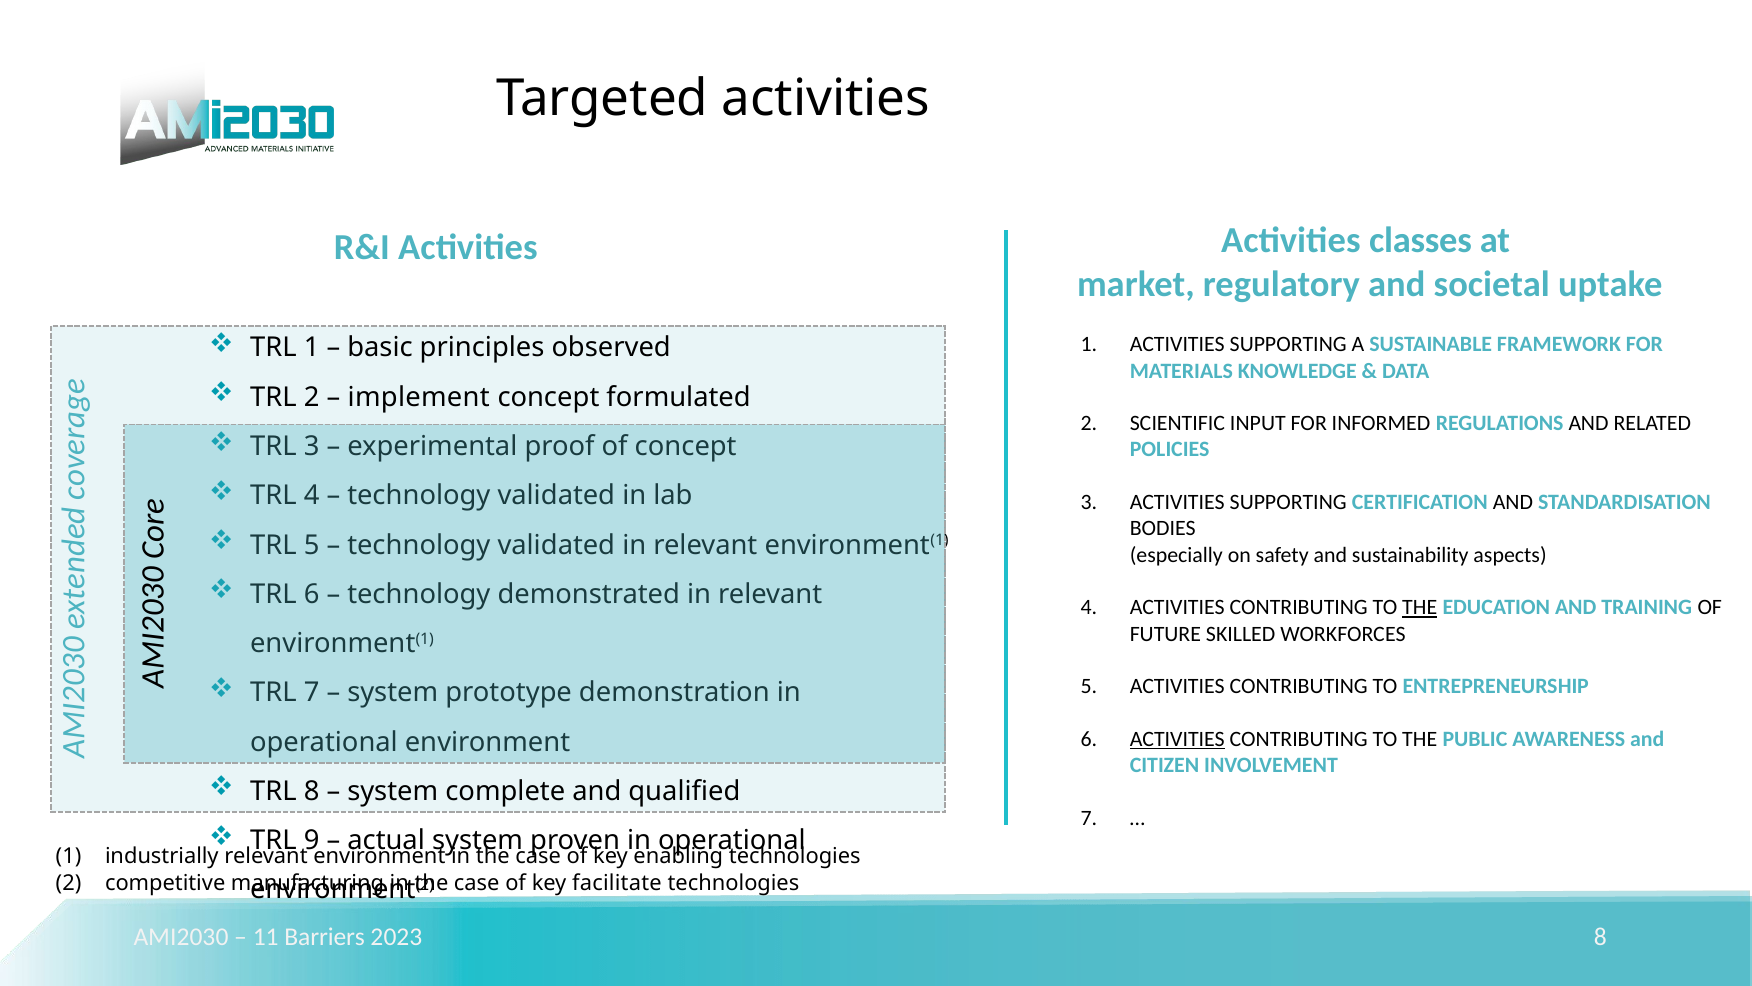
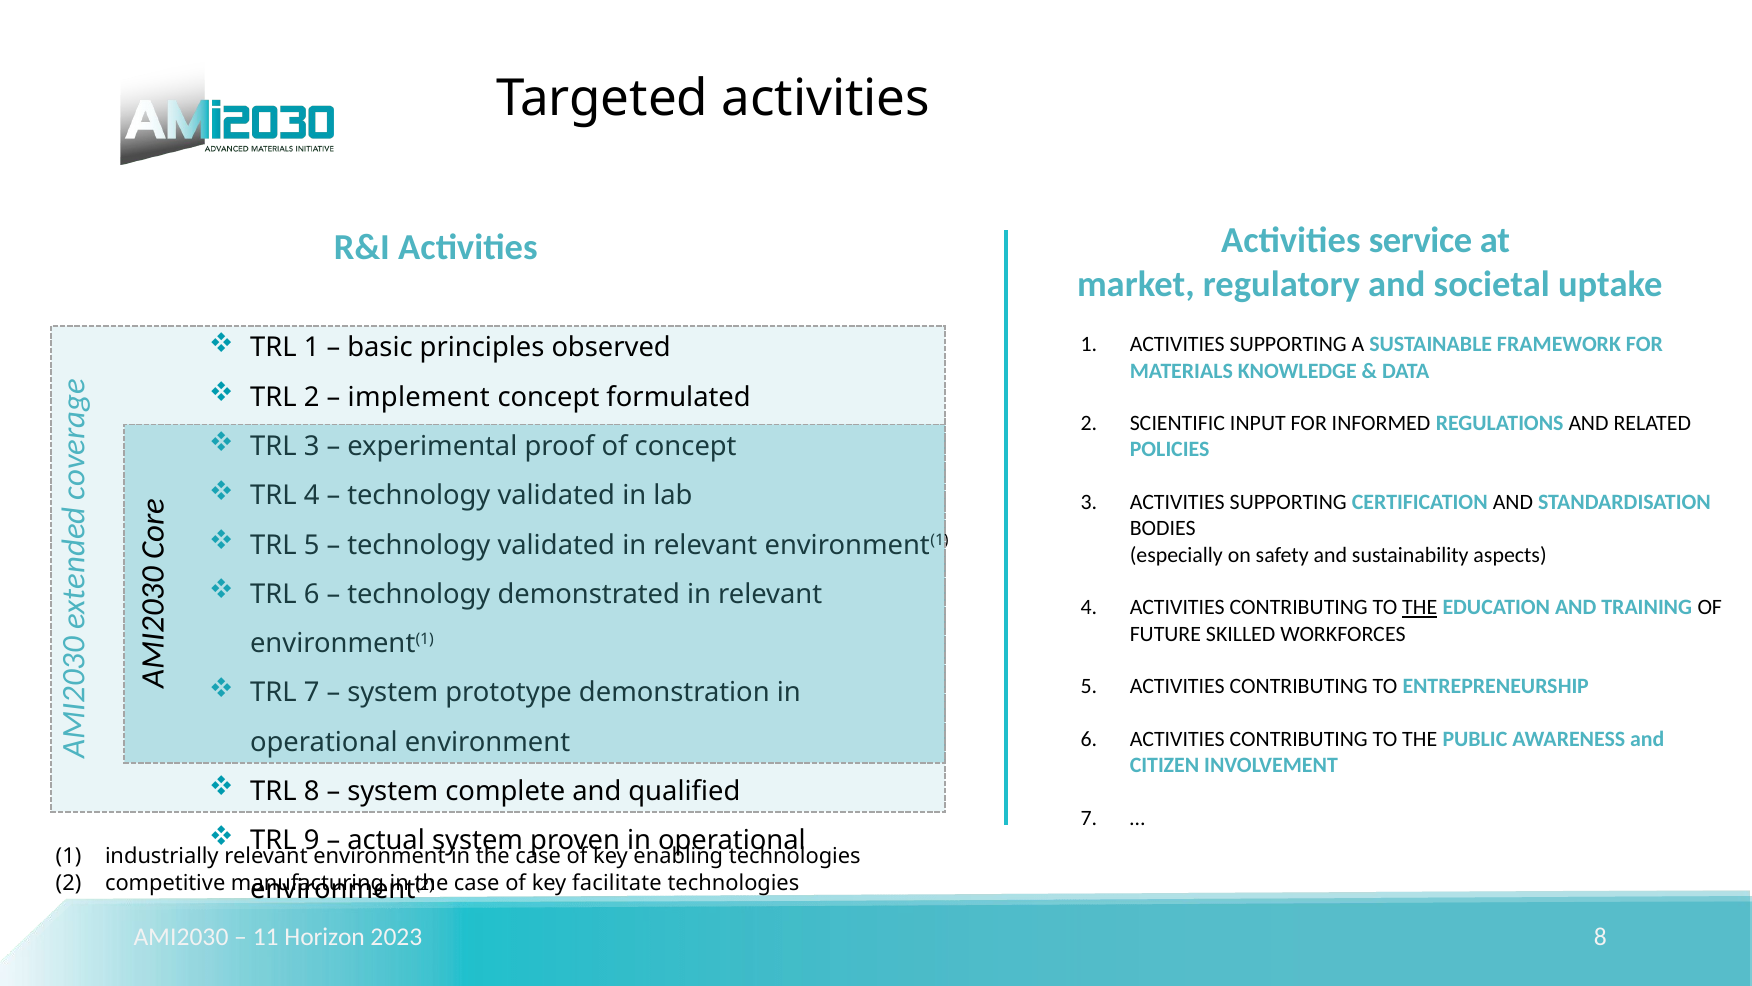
classes: classes -> service
ACTIVITIES at (1177, 739) underline: present -> none
Barriers: Barriers -> Horizon
